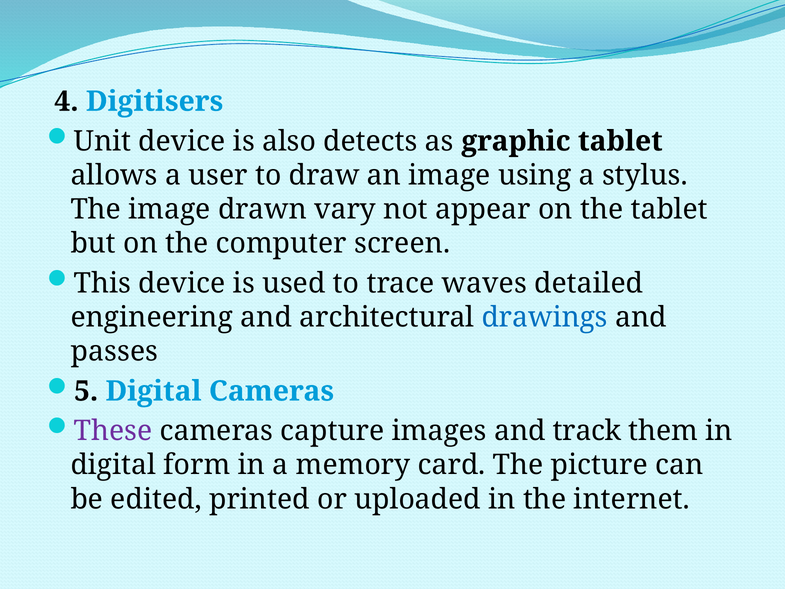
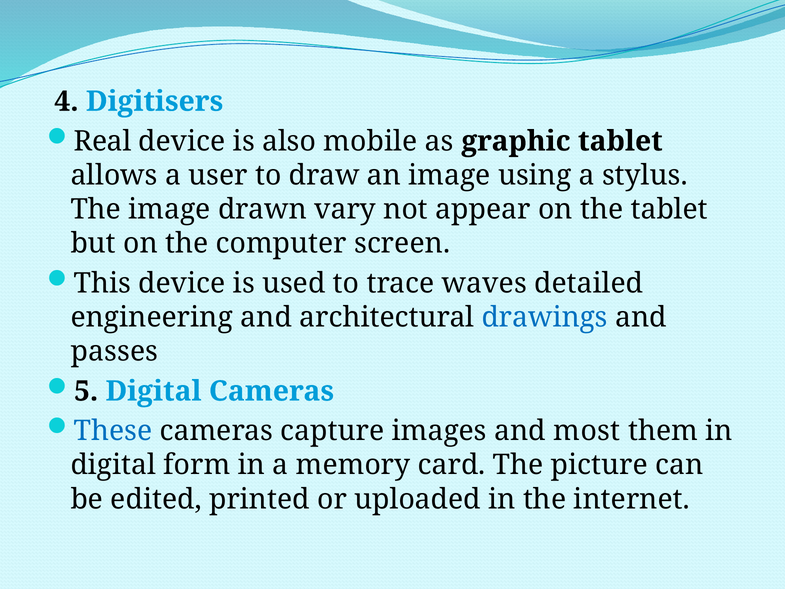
Unit: Unit -> Real
detects: detects -> mobile
These colour: purple -> blue
track: track -> most
